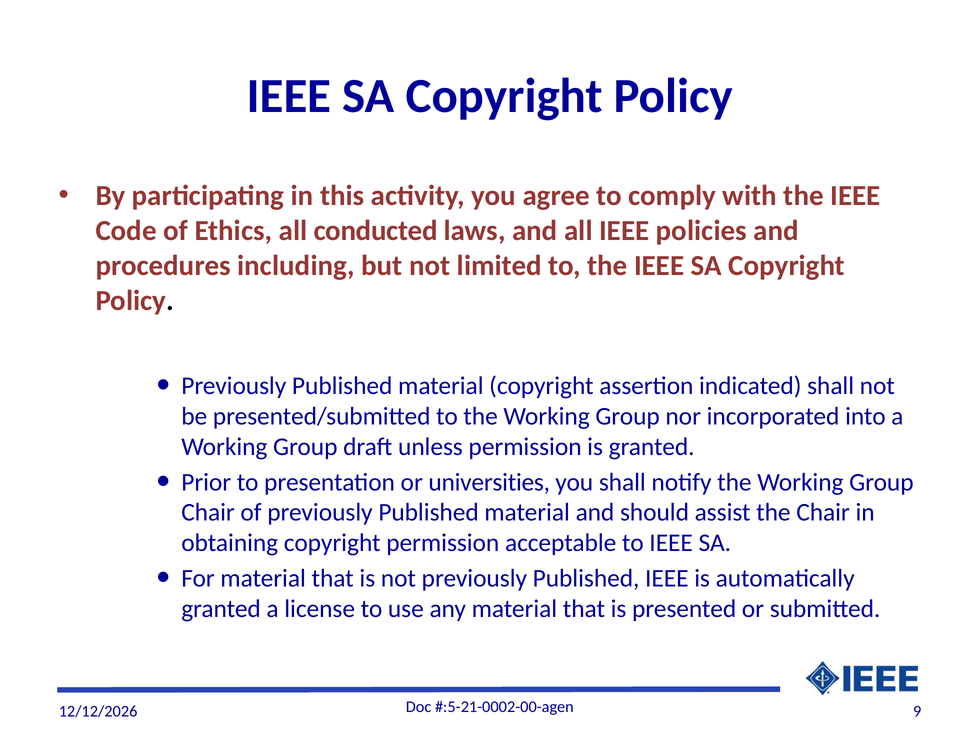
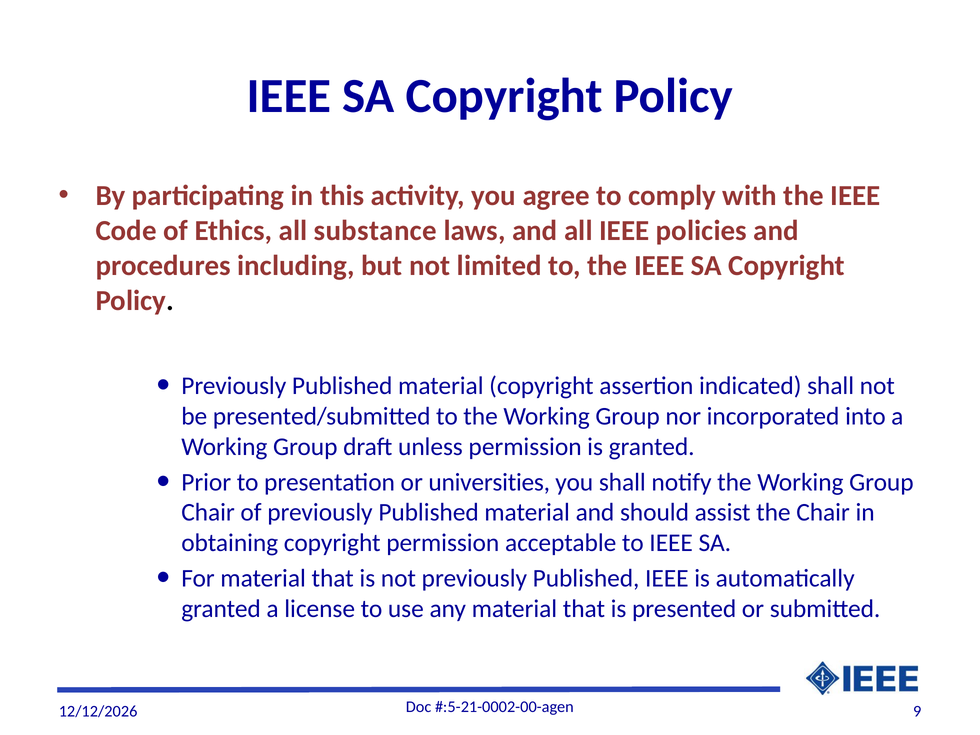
conducted: conducted -> substance
